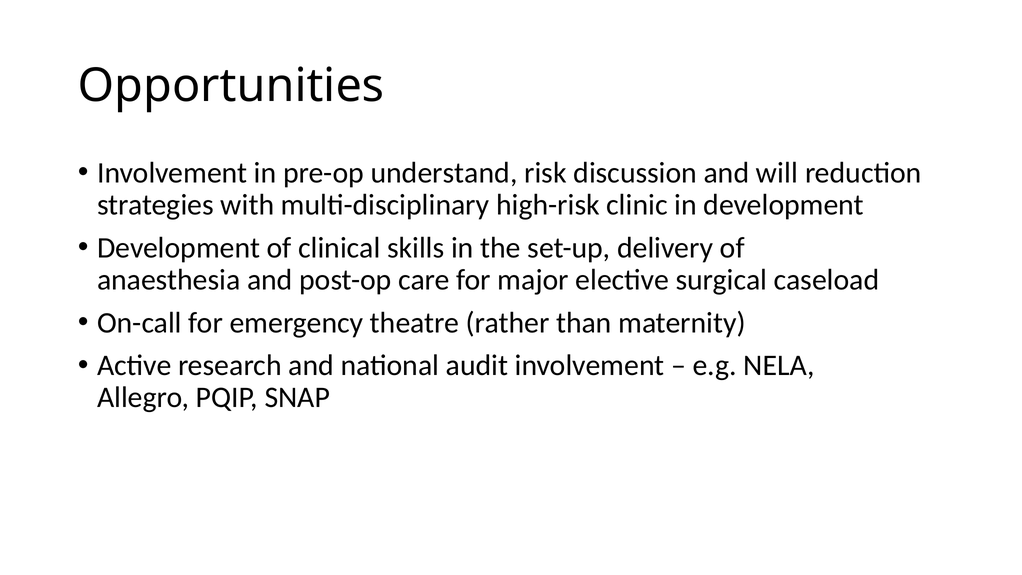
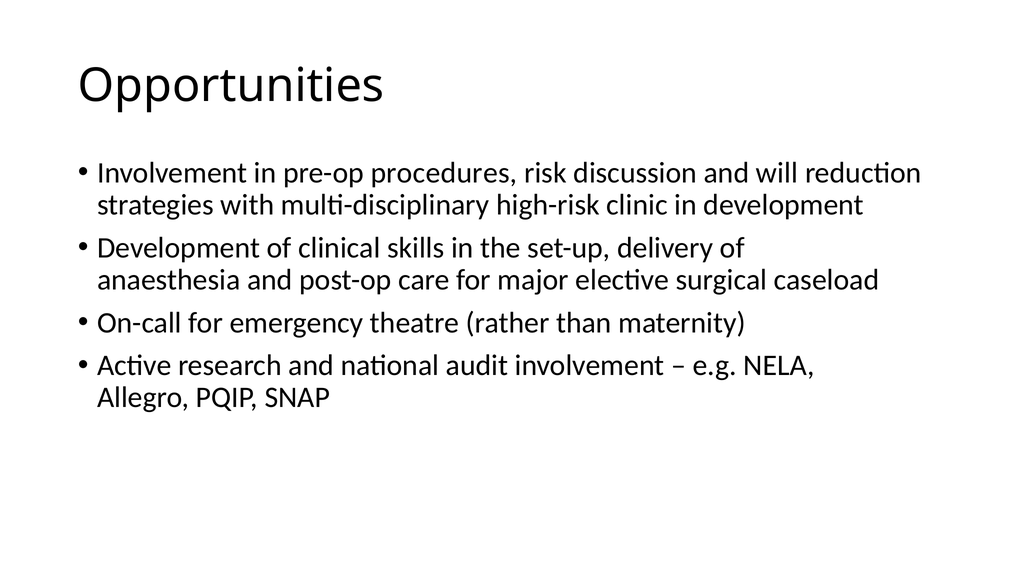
understand: understand -> procedures
